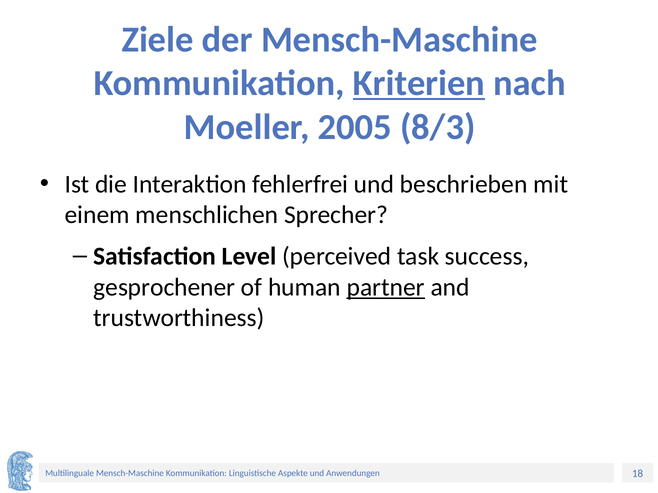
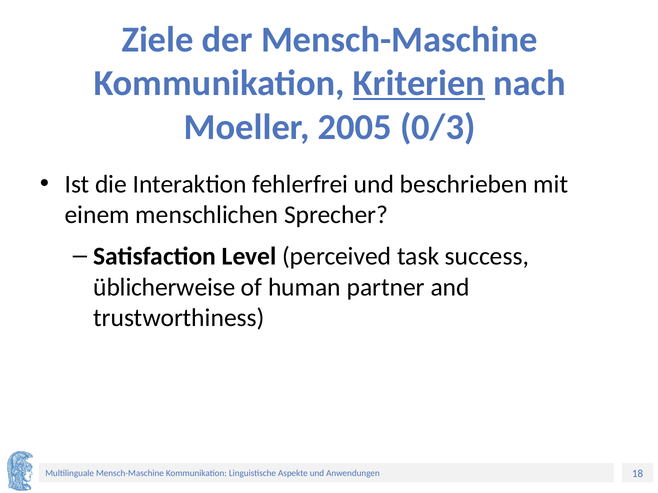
8/3: 8/3 -> 0/3
gesprochener: gesprochener -> üblicherweise
partner underline: present -> none
